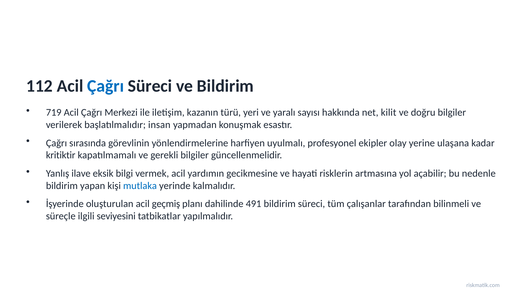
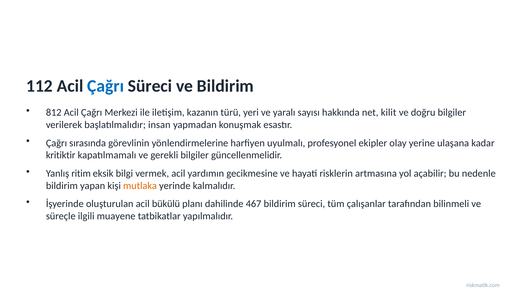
719: 719 -> 812
ilave: ilave -> ritim
mutlaka colour: blue -> orange
geçmiş: geçmiş -> bükülü
491: 491 -> 467
seviyesini: seviyesini -> muayene
